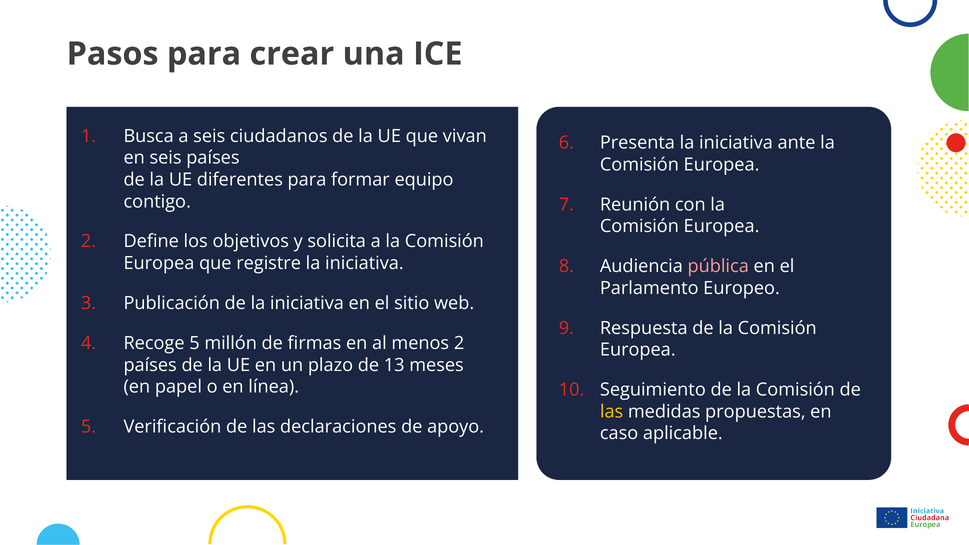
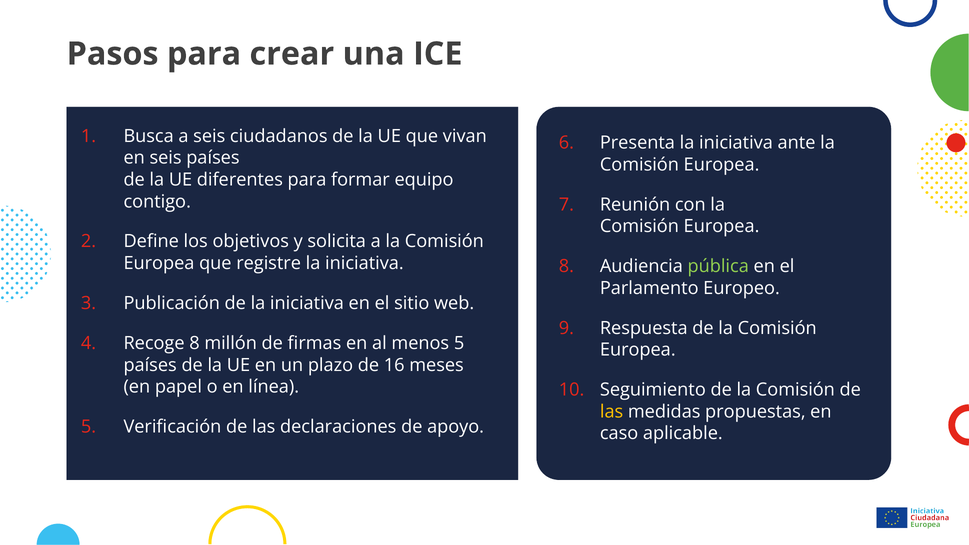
pública colour: pink -> light green
Recoge 5: 5 -> 8
menos 2: 2 -> 5
13: 13 -> 16
